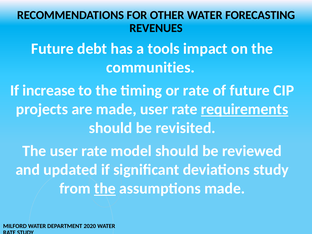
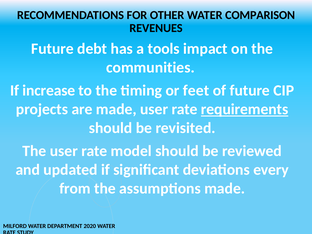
FORECASTING: FORECASTING -> COMPARISON
or rate: rate -> feet
deviations study: study -> every
the at (105, 189) underline: present -> none
